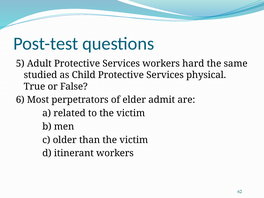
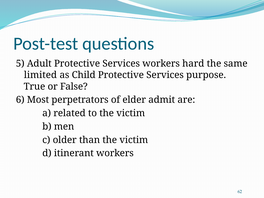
studied: studied -> limited
physical: physical -> purpose
